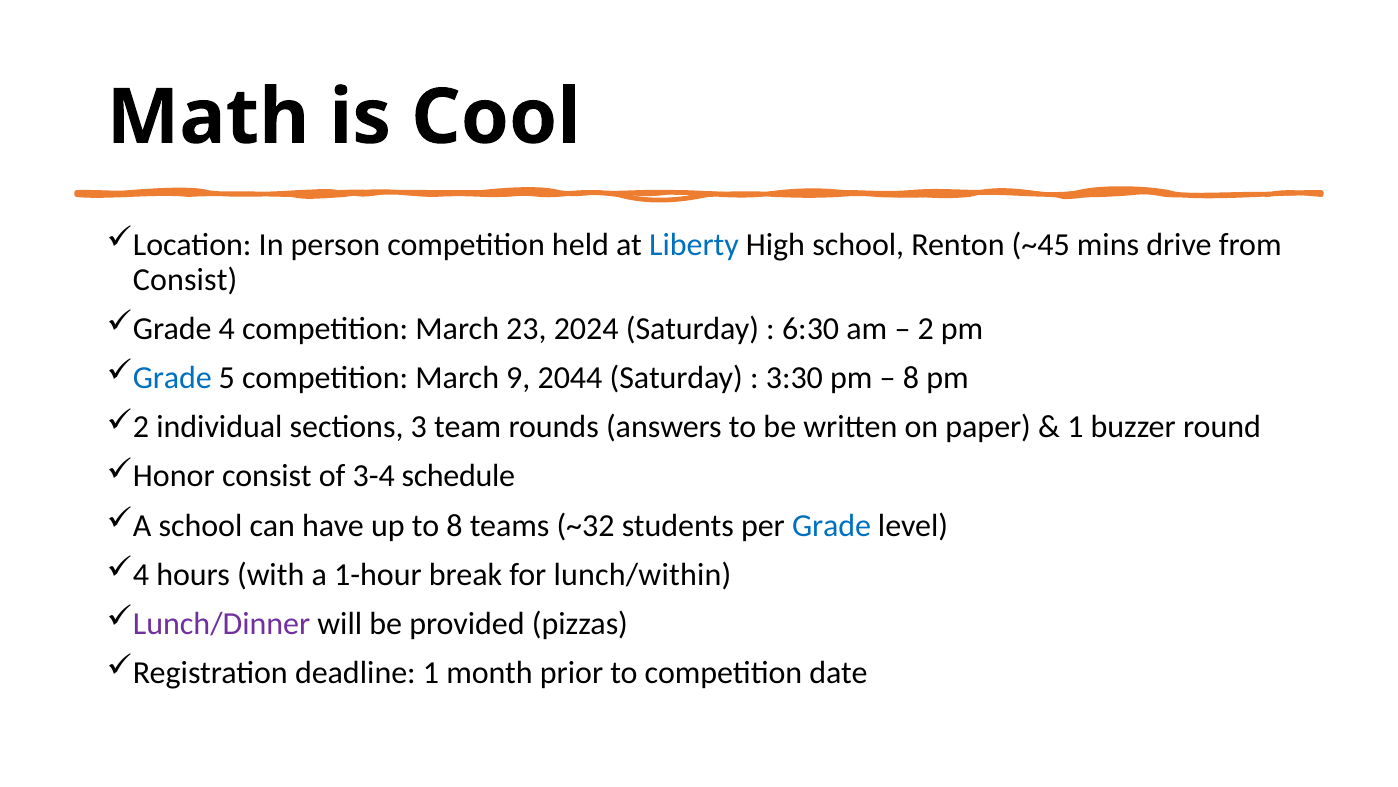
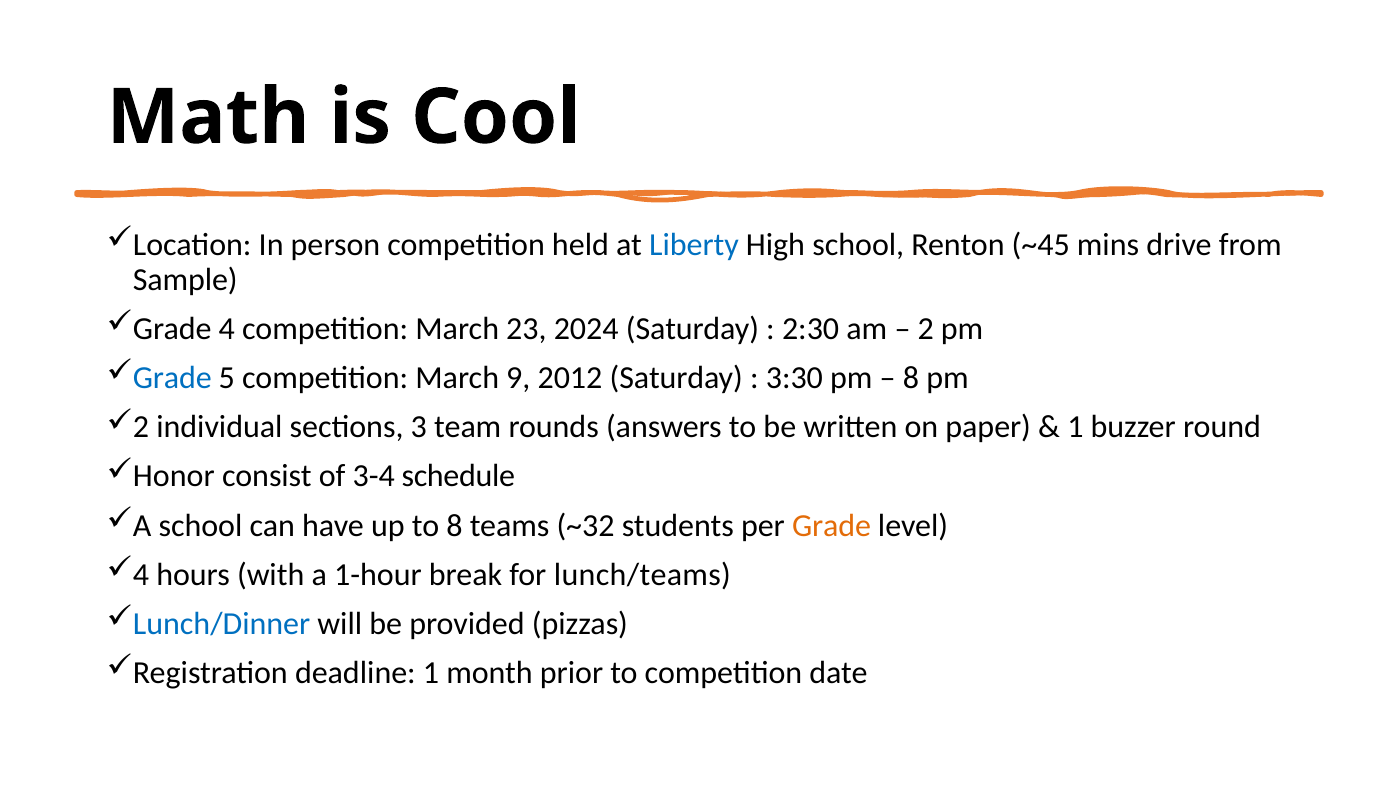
Consist at (185, 280): Consist -> Sample
6:30: 6:30 -> 2:30
2044: 2044 -> 2012
Grade at (832, 525) colour: blue -> orange
lunch/within: lunch/within -> lunch/teams
Lunch/Dinner colour: purple -> blue
